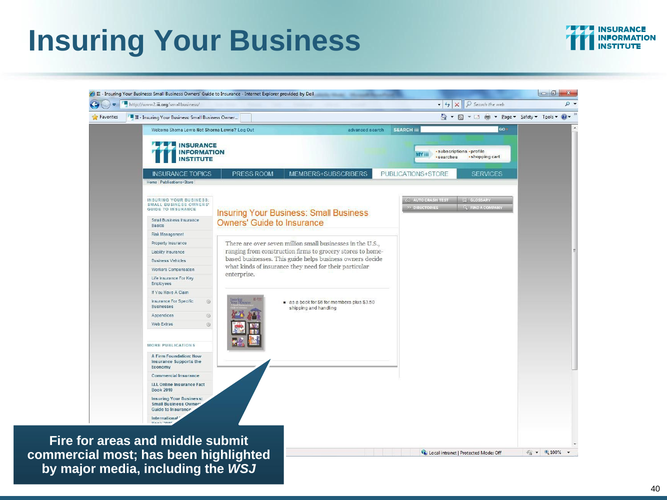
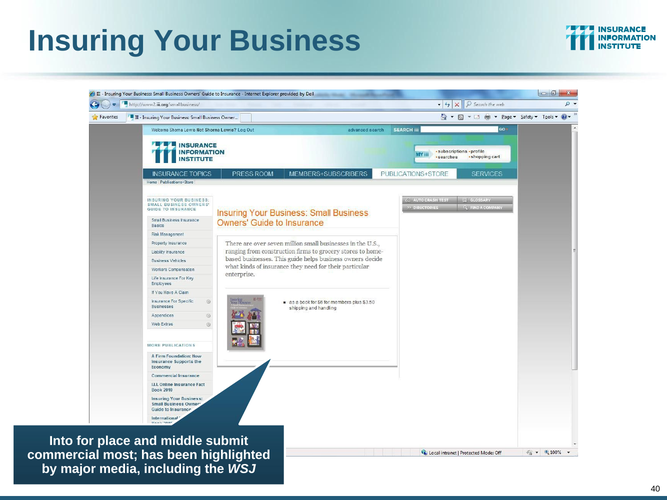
Fire: Fire -> Into
areas: areas -> place
